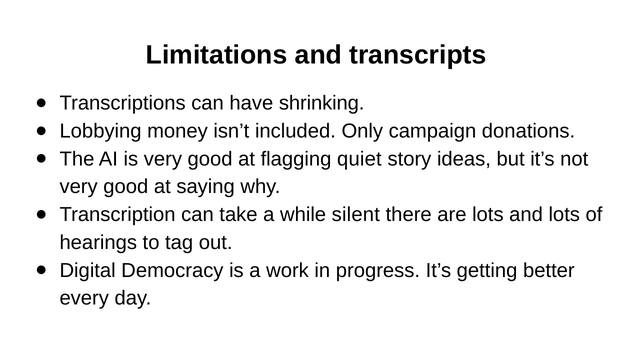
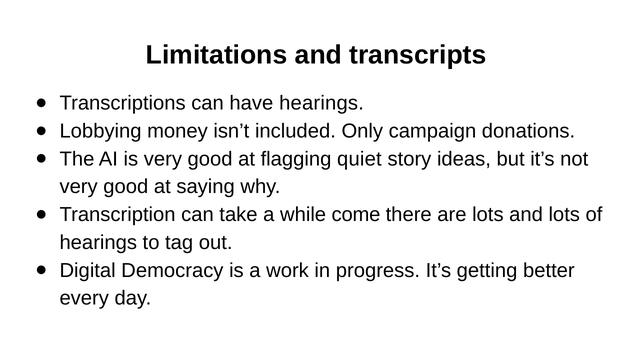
have shrinking: shrinking -> hearings
silent: silent -> come
